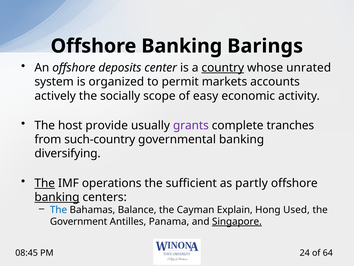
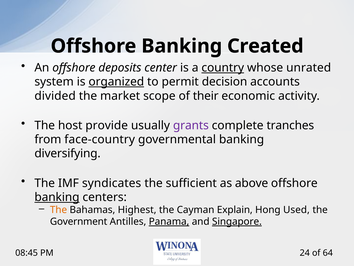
Barings: Barings -> Created
organized underline: none -> present
markets: markets -> decision
actively: actively -> divided
socially: socially -> market
easy: easy -> their
such-country: such-country -> face-country
The at (45, 183) underline: present -> none
operations: operations -> syndicates
partly: partly -> above
The at (59, 210) colour: blue -> orange
Balance: Balance -> Highest
Panama underline: none -> present
